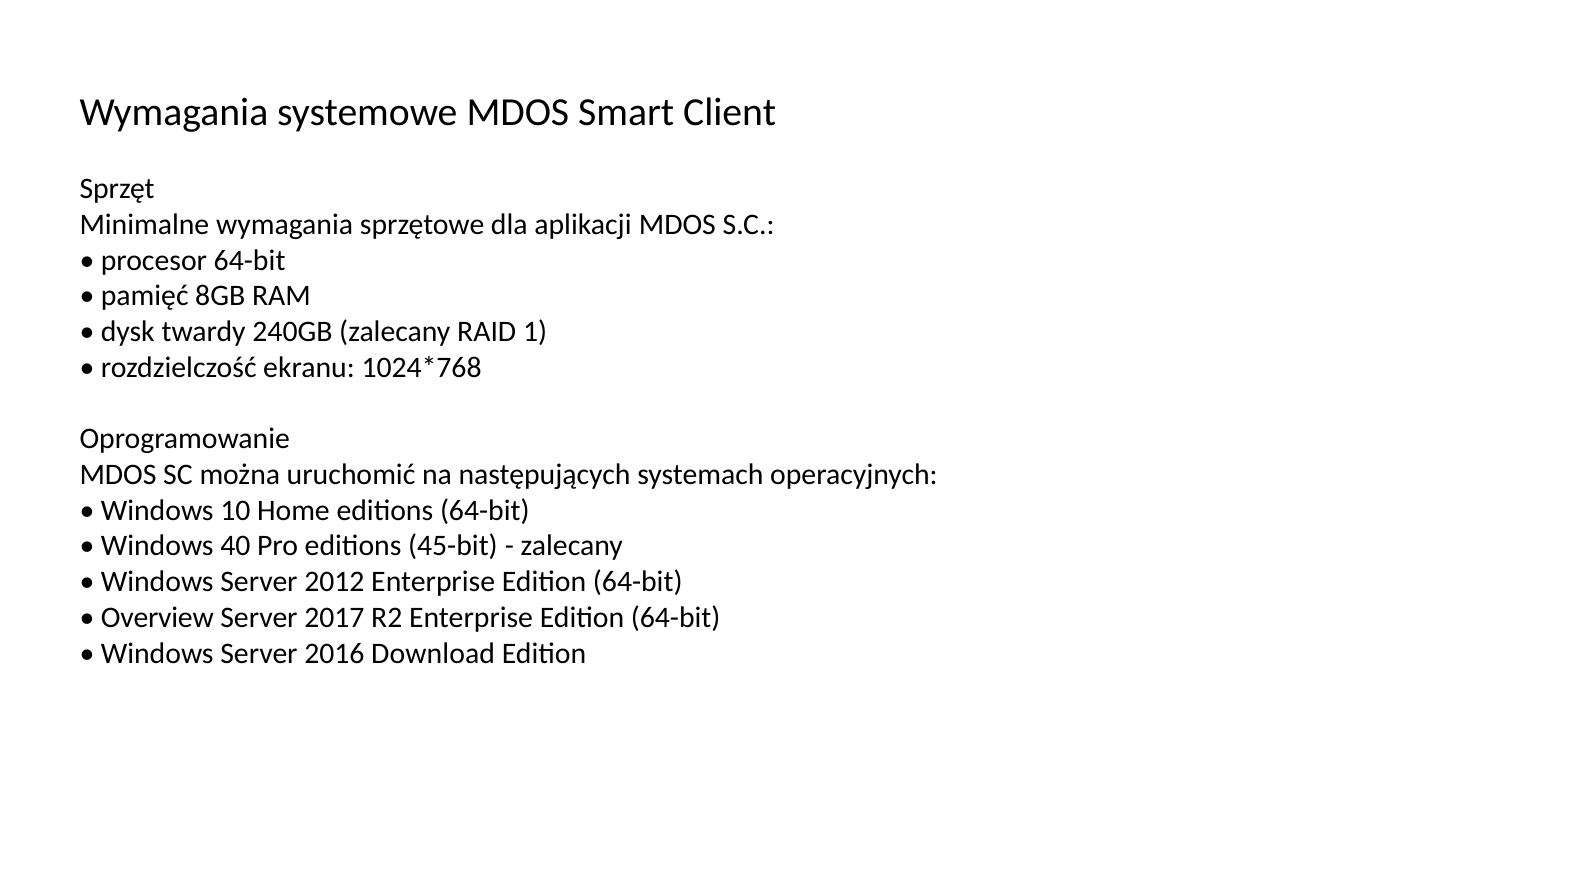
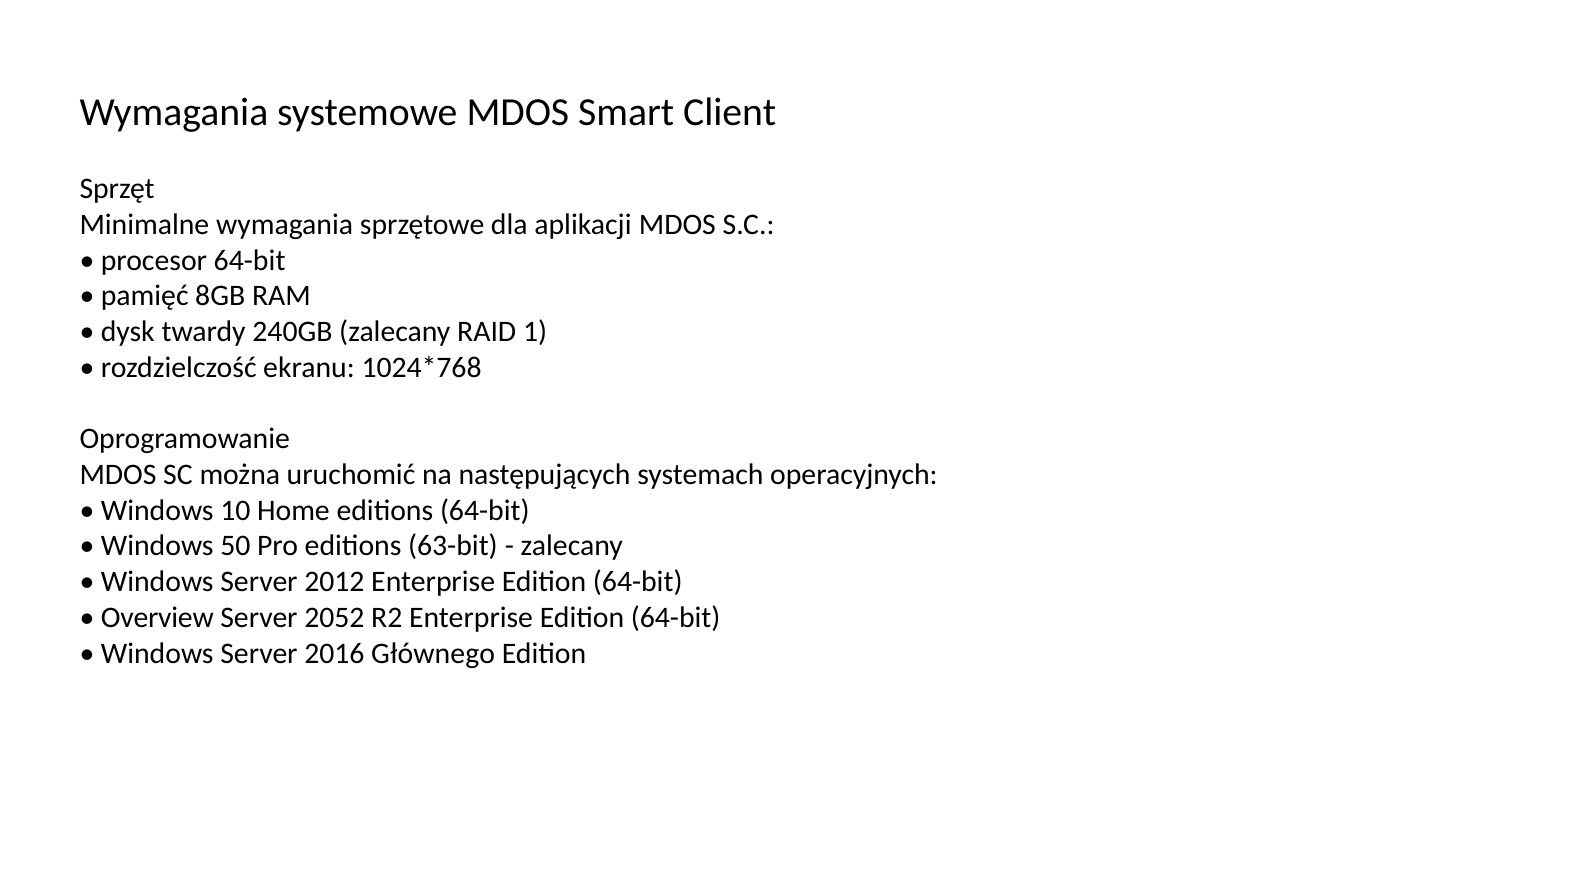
40: 40 -> 50
45-bit: 45-bit -> 63-bit
2017: 2017 -> 2052
Download: Download -> Głównego
